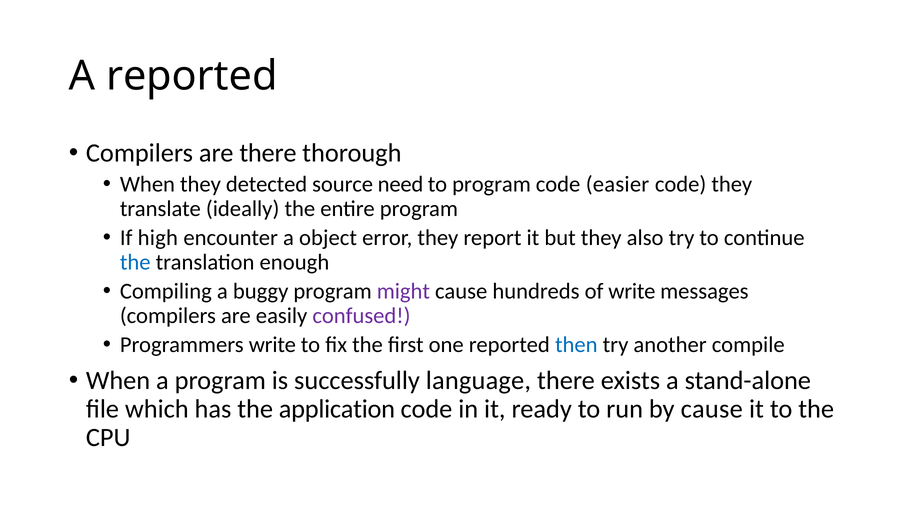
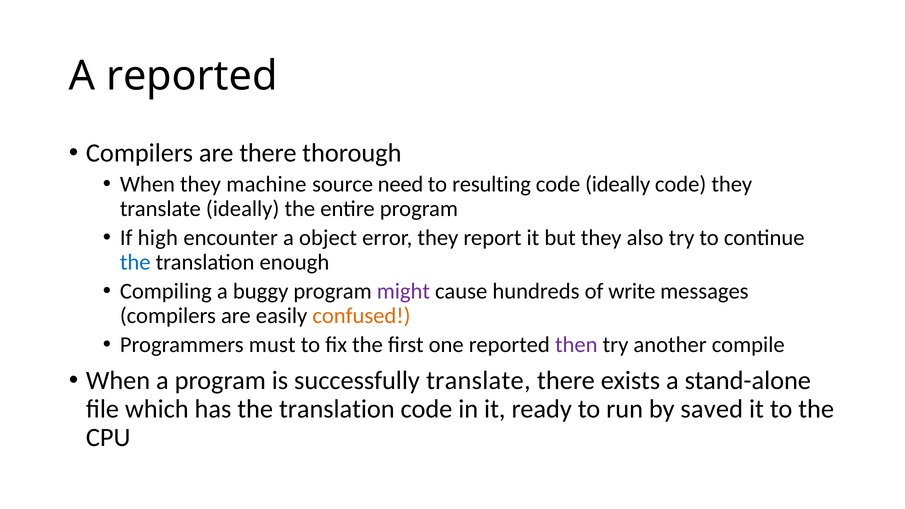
detected: detected -> machine
to program: program -> resulting
code easier: easier -> ideally
confused colour: purple -> orange
Programmers write: write -> must
then colour: blue -> purple
successfully language: language -> translate
has the application: application -> translation
by cause: cause -> saved
